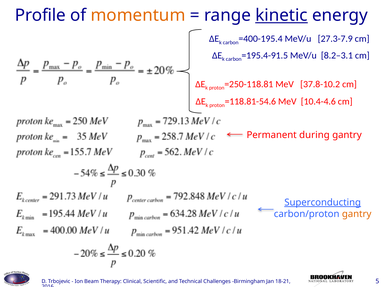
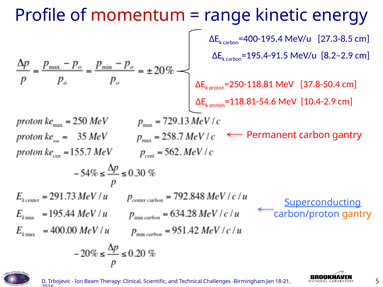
momentum colour: orange -> red
kinetic underline: present -> none
27.3-7.9: 27.3-7.9 -> 27.3-8.5
8.2–3.1: 8.2–3.1 -> 8.2–2.9
37.8-10.2: 37.8-10.2 -> 37.8-50.4
10.4-4.6: 10.4-4.6 -> 10.4-2.9
Permanent during: during -> carbon
